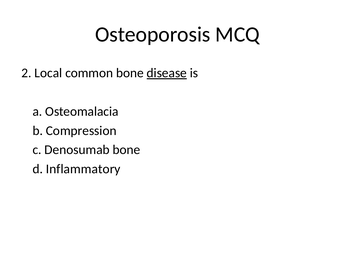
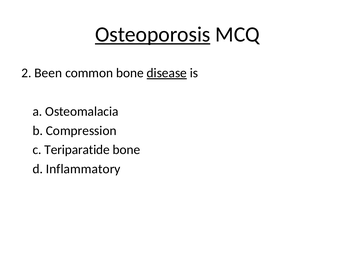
Osteoporosis underline: none -> present
Local: Local -> Been
Denosumab: Denosumab -> Teriparatide
